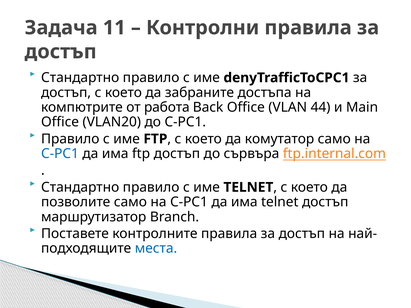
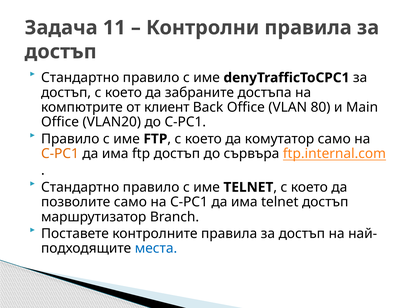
работа: работа -> клиент
44: 44 -> 80
C-PC1 at (60, 154) colour: blue -> orange
